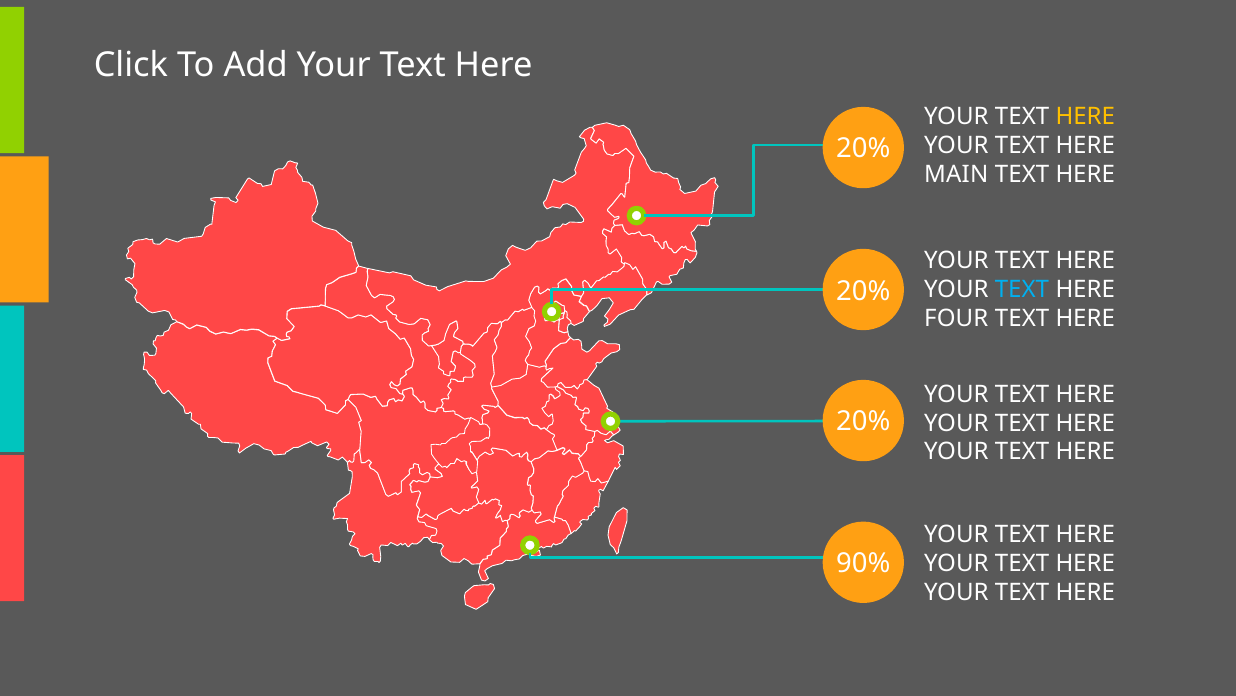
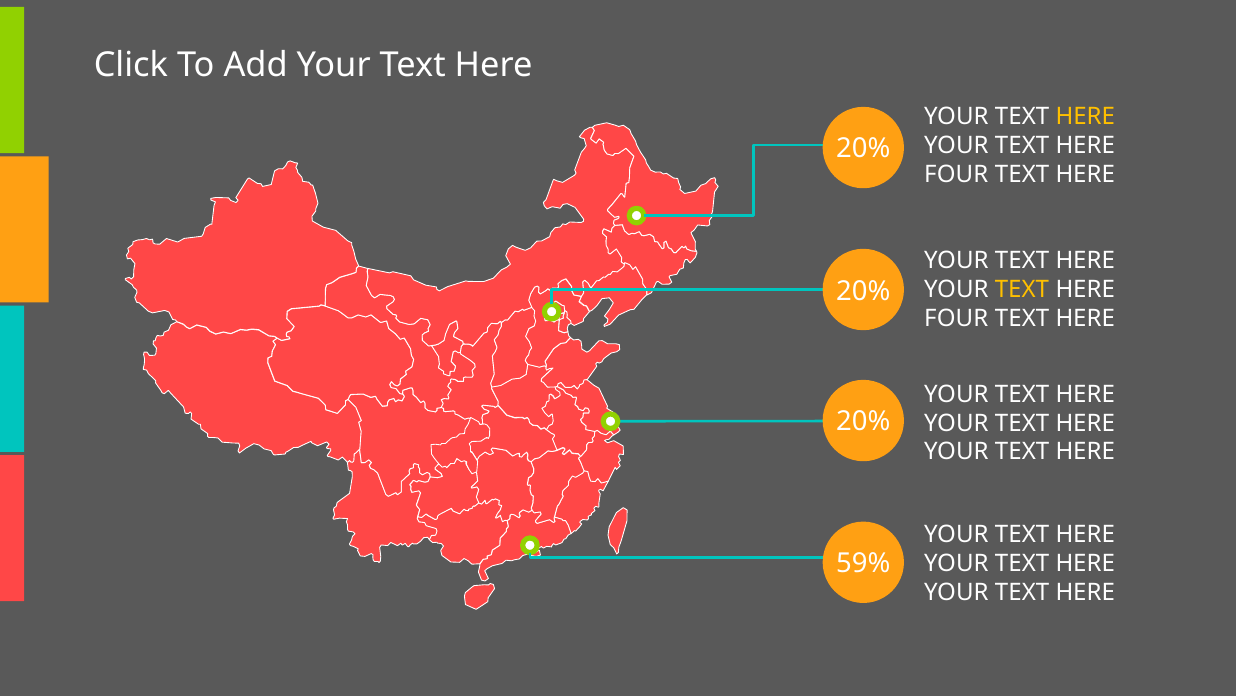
MAIN at (956, 174): MAIN -> FOUR
TEXT at (1022, 289) colour: light blue -> yellow
90%: 90% -> 59%
